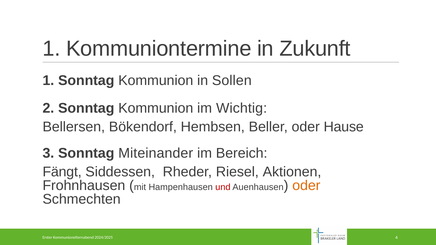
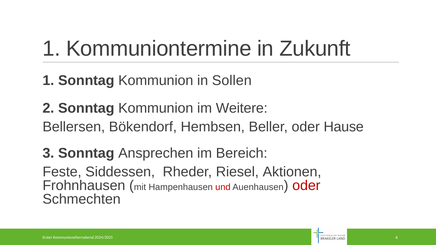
Wichtig: Wichtig -> Weitere
Miteinander: Miteinander -> Ansprechen
Fängt: Fängt -> Feste
oder at (306, 186) colour: orange -> red
